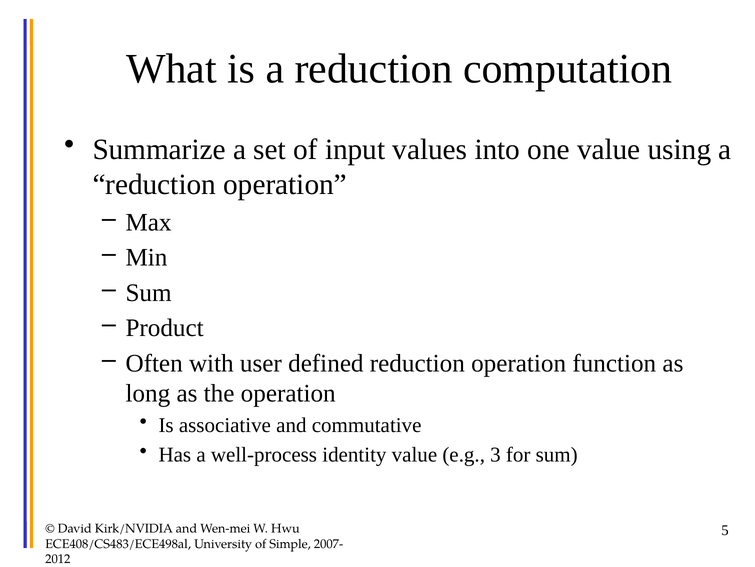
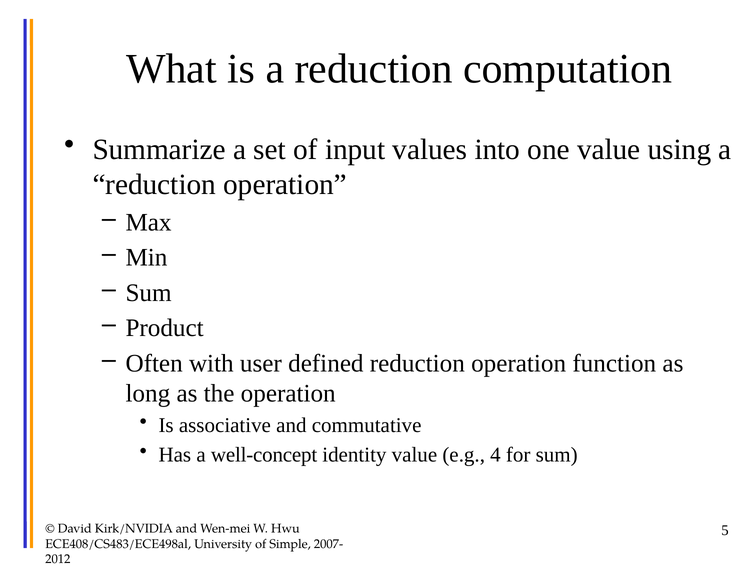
well-process: well-process -> well-concept
3: 3 -> 4
